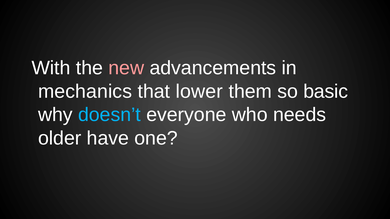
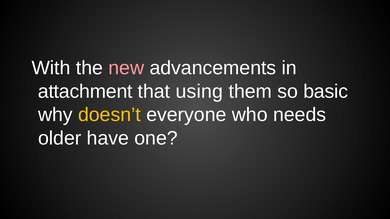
mechanics: mechanics -> attachment
lower: lower -> using
doesn’t colour: light blue -> yellow
